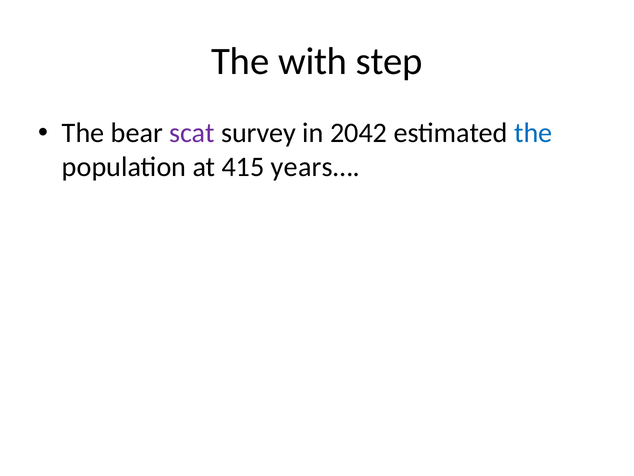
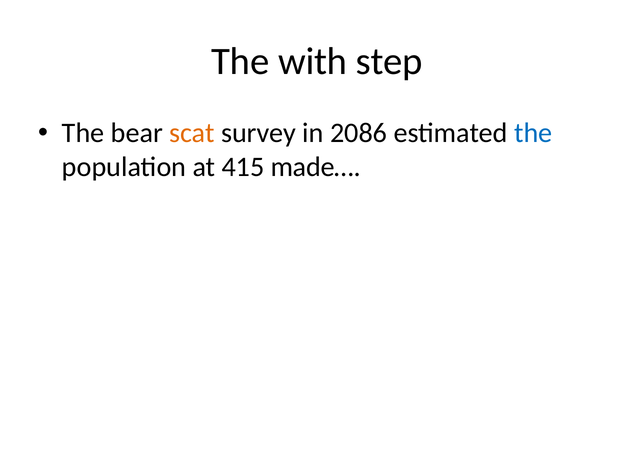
scat colour: purple -> orange
2042: 2042 -> 2086
years…: years… -> made…
